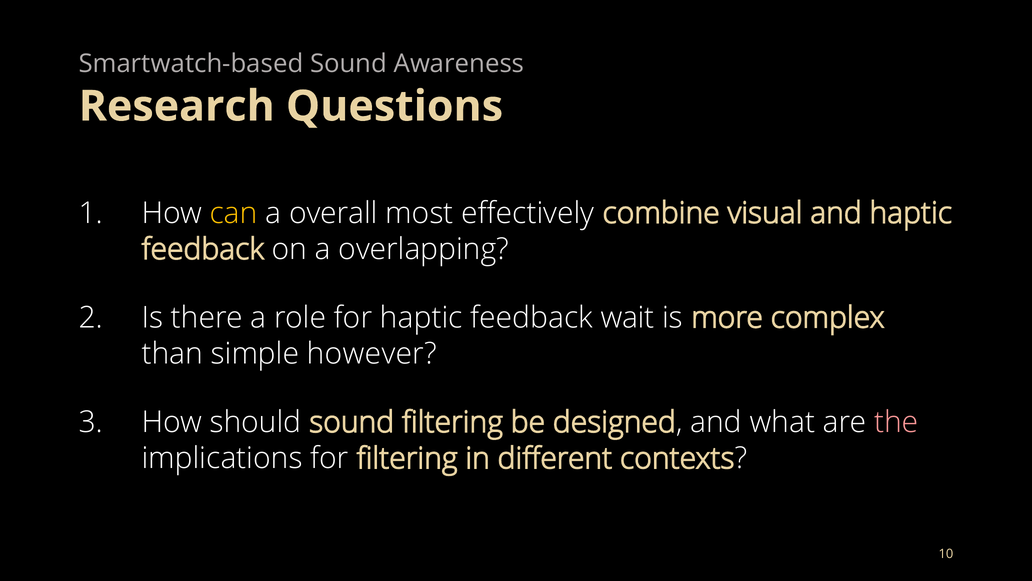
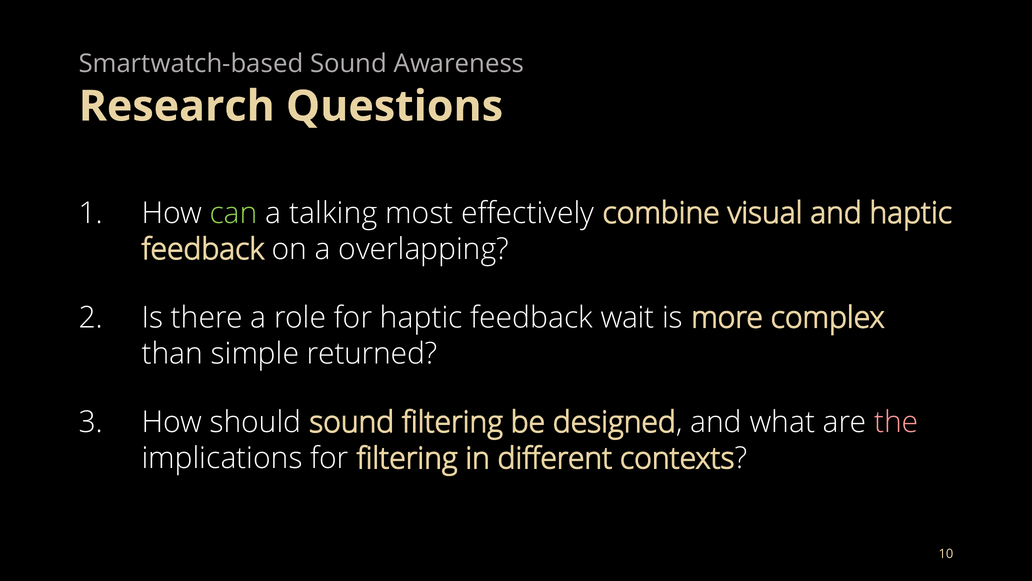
can colour: yellow -> light green
overall: overall -> talking
however: however -> returned
